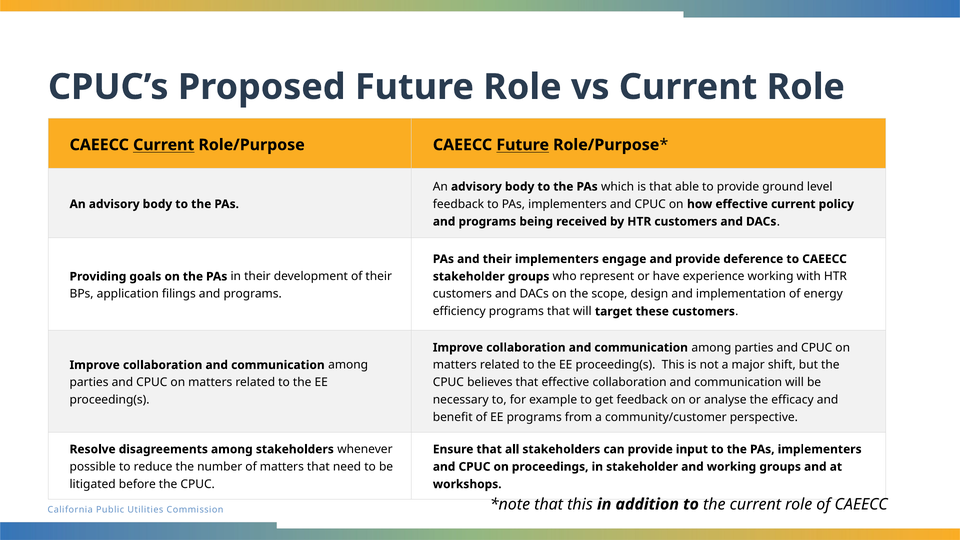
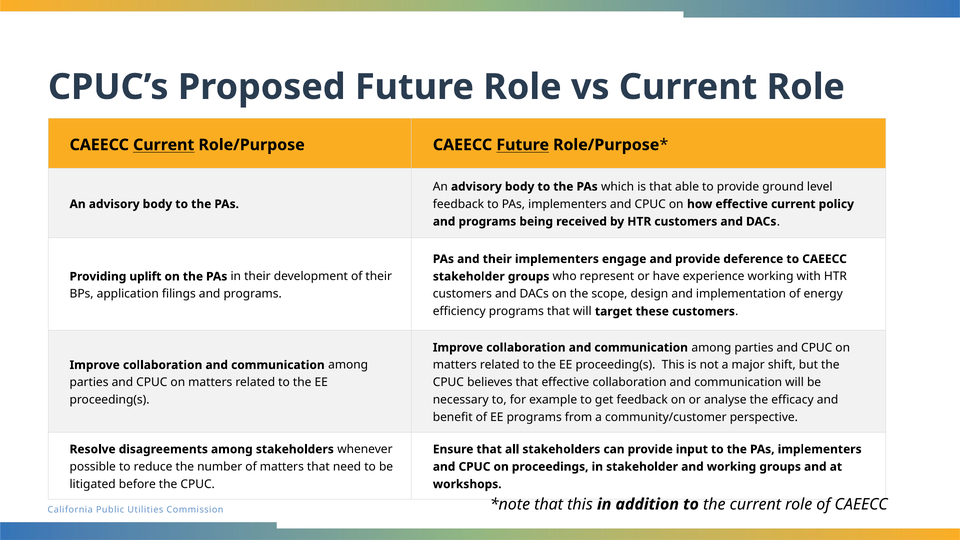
goals: goals -> uplift
